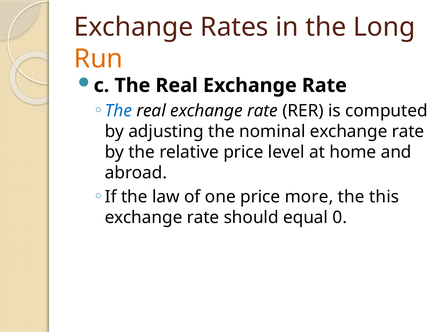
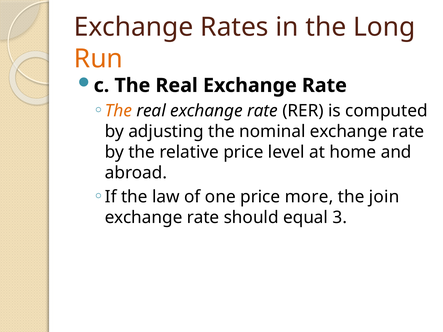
The at (119, 111) colour: blue -> orange
this: this -> join
0: 0 -> 3
